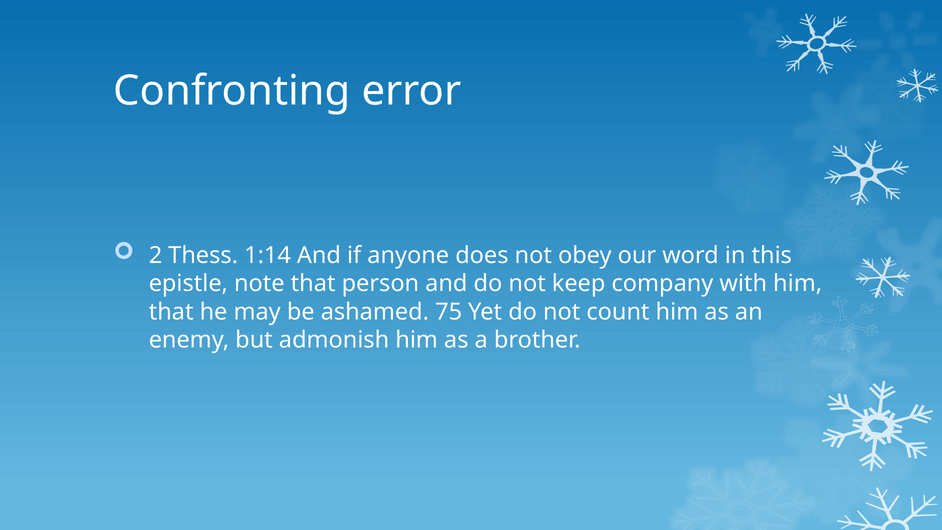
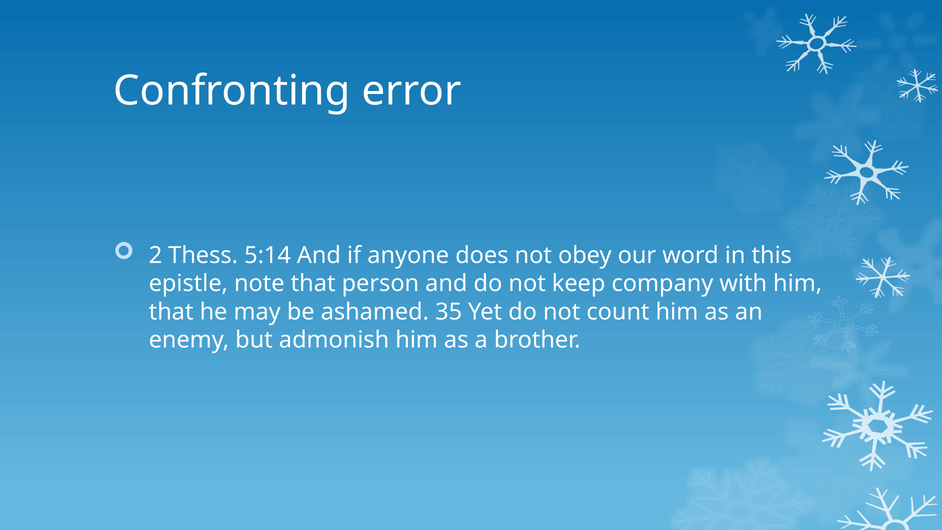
1:14: 1:14 -> 5:14
75: 75 -> 35
